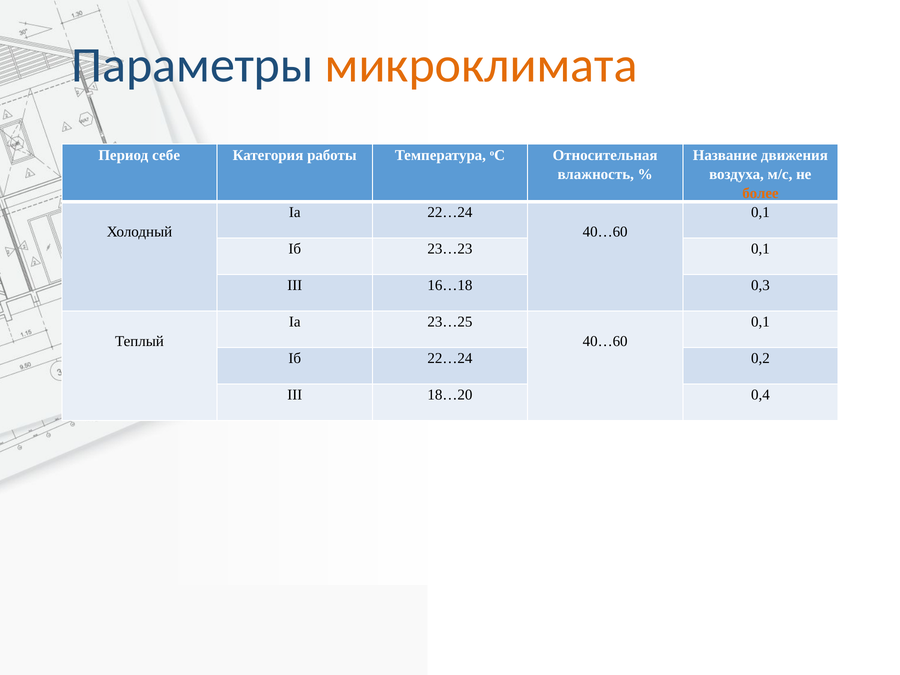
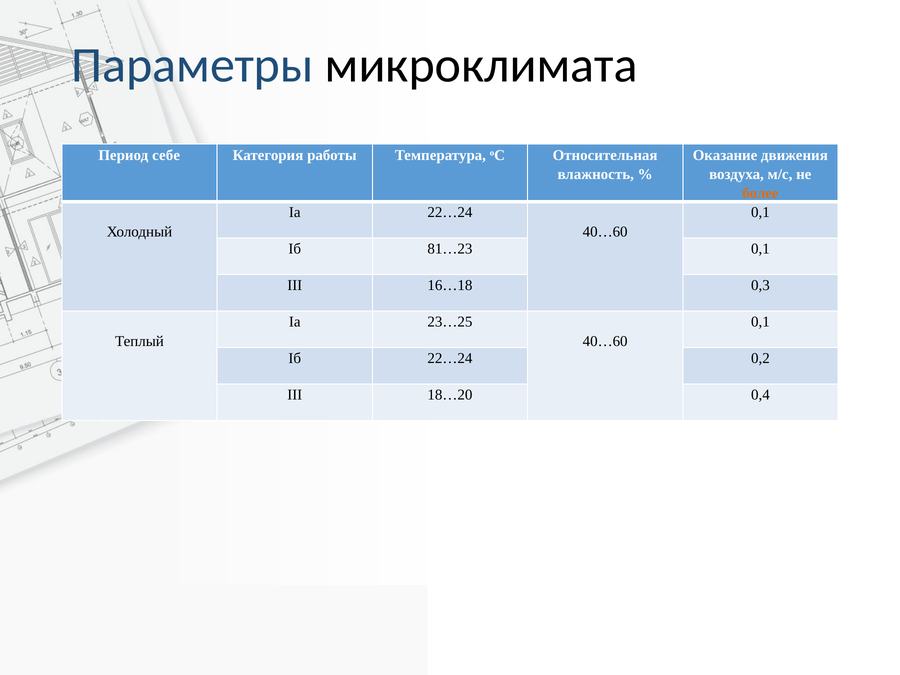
микроклимата colour: orange -> black
Название: Название -> Оказание
23…23: 23…23 -> 81…23
